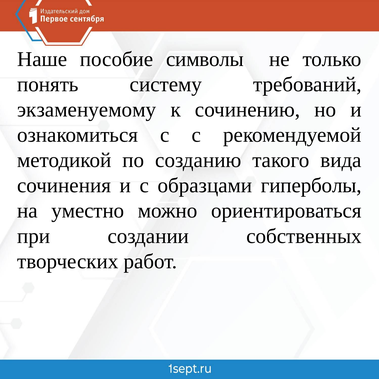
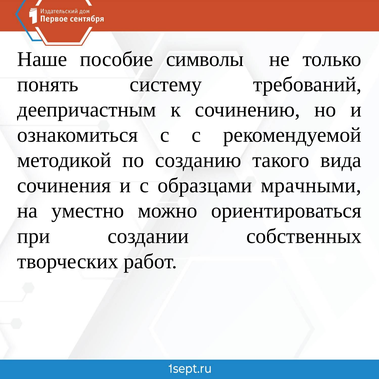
экзаменуемому: экзаменуемому -> деепричастным
гиперболы: гиперболы -> мрачными
